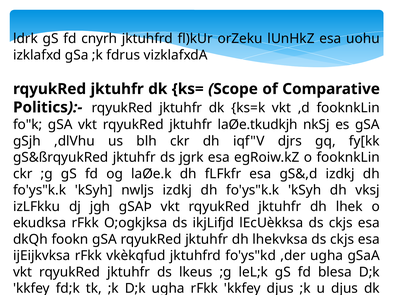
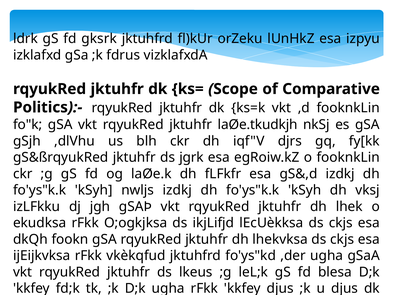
cnyrh: cnyrh -> gksrk
uohu: uohu -> izpyu
